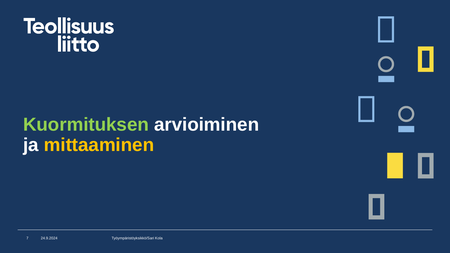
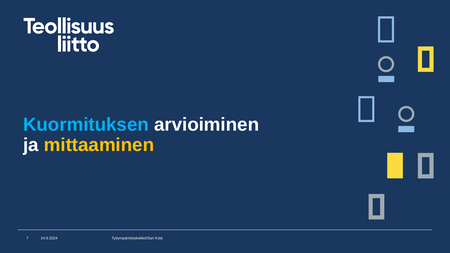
Kuormituksen colour: light green -> light blue
